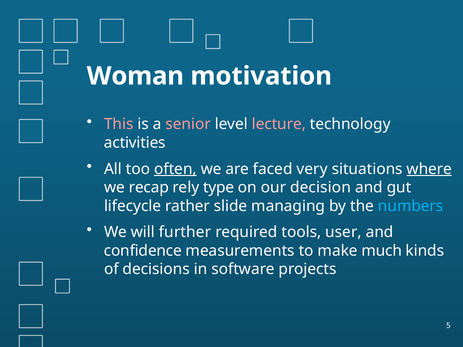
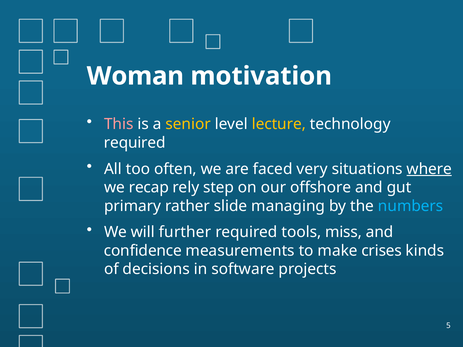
senior colour: pink -> yellow
lecture colour: pink -> yellow
activities at (135, 143): activities -> required
often underline: present -> none
type: type -> step
decision: decision -> offshore
lifecycle: lifecycle -> primary
user: user -> miss
much: much -> crises
